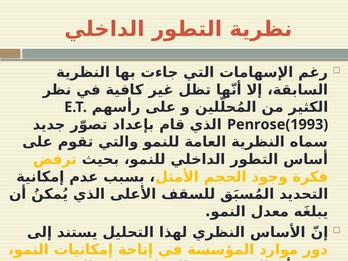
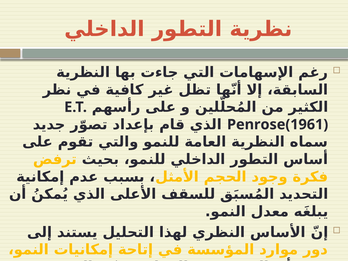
Penrose(1993: Penrose(1993 -> Penrose(1961
